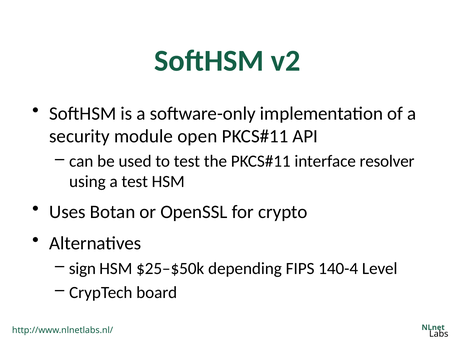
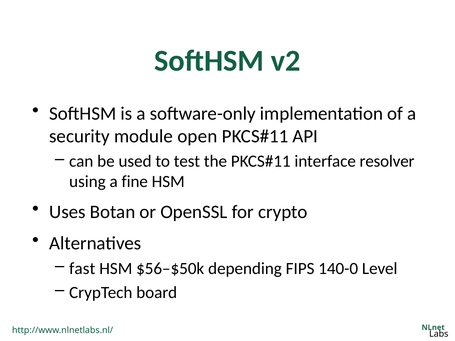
a test: test -> fine
sign: sign -> fast
$25–$50k: $25–$50k -> $56–$50k
140-4: 140-4 -> 140-0
